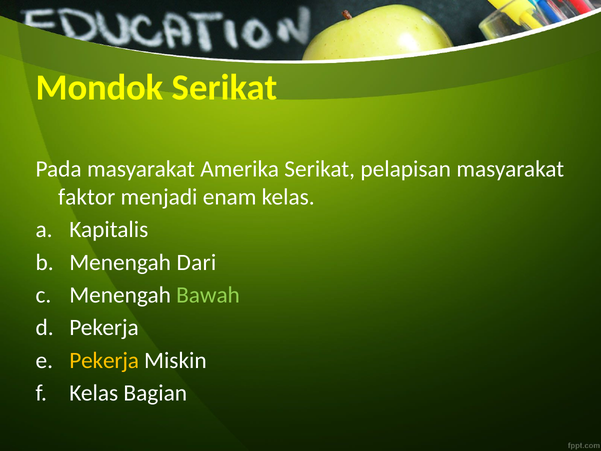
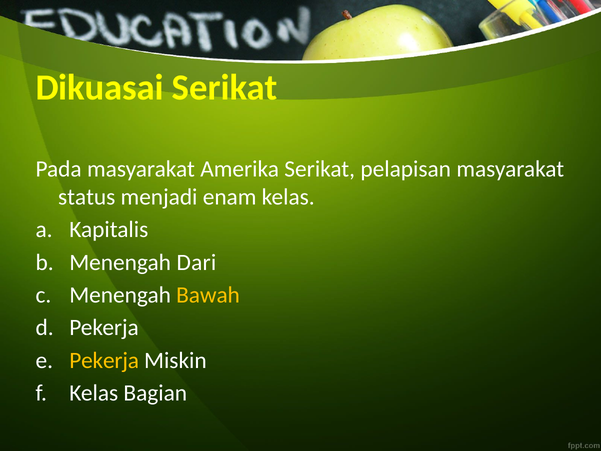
Mondok: Mondok -> Dikuasai
faktor: faktor -> status
Bawah colour: light green -> yellow
